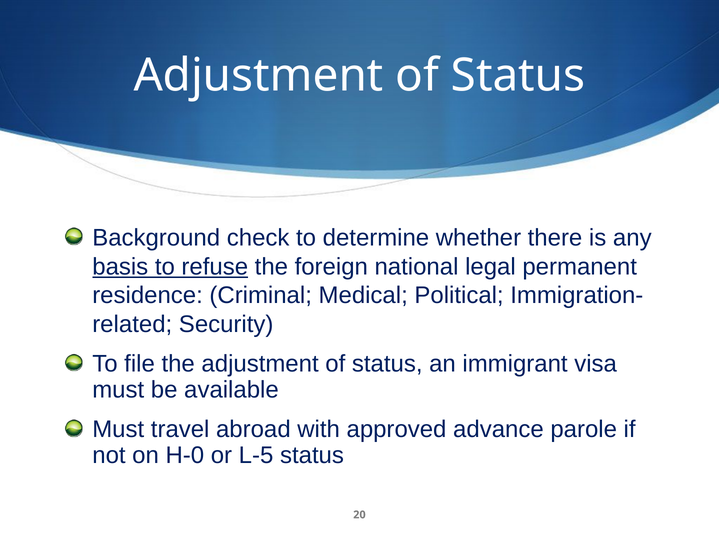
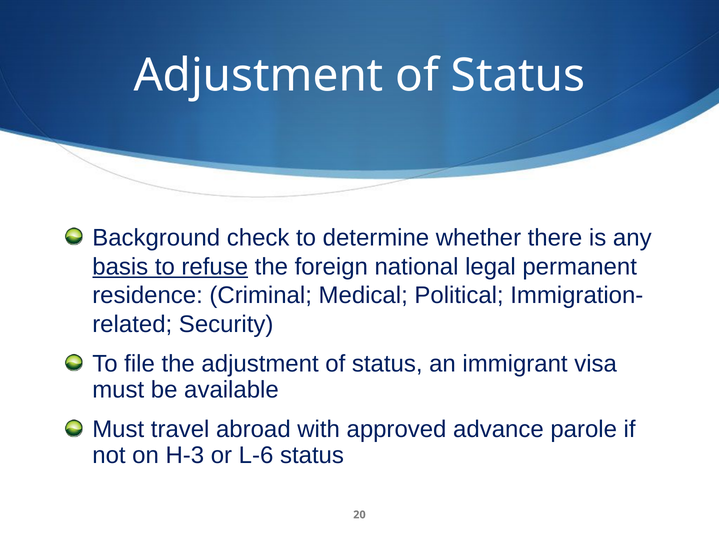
H-0: H-0 -> H-3
L-5: L-5 -> L-6
